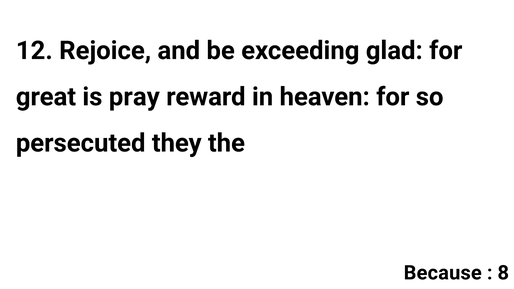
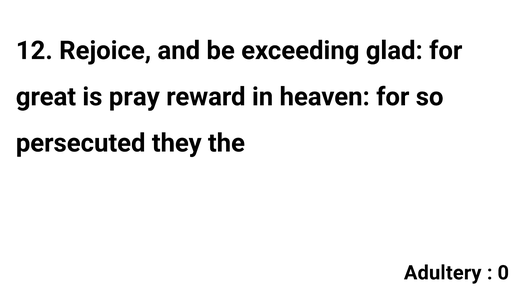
Because: Because -> Adultery
8: 8 -> 0
